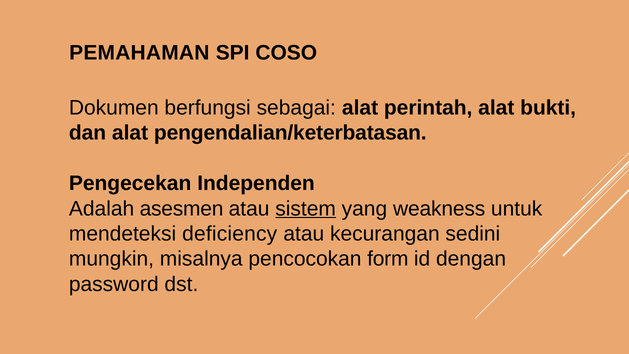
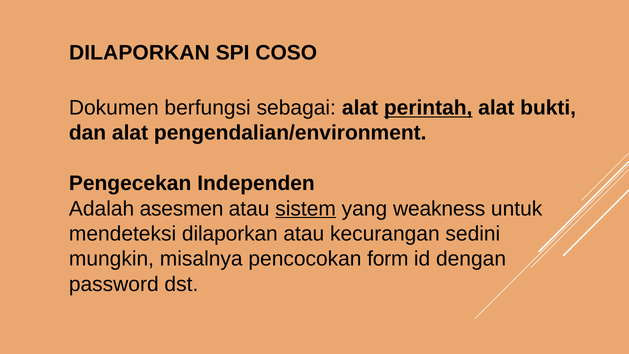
PEMAHAMAN at (139, 53): PEMAHAMAN -> DILAPORKAN
perintah underline: none -> present
pengendalian/keterbatasan: pengendalian/keterbatasan -> pengendalian/environment
mendeteksi deficiency: deficiency -> dilaporkan
